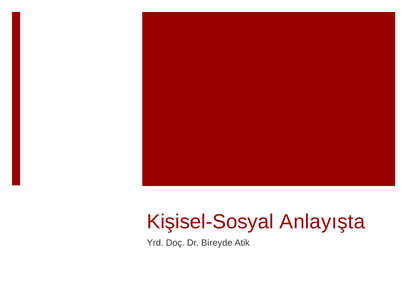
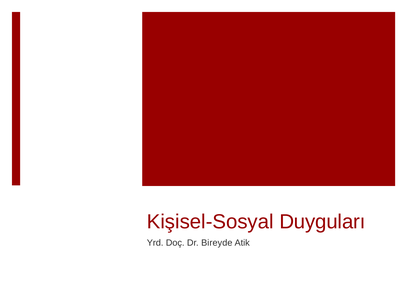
Anlayışta: Anlayışta -> Duyguları
